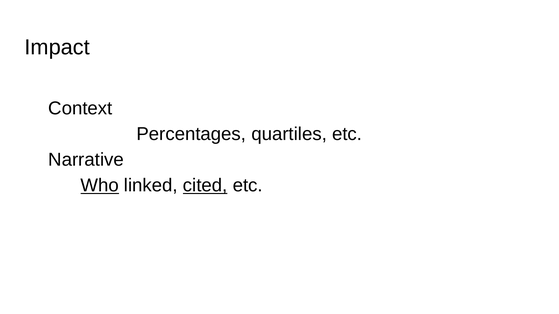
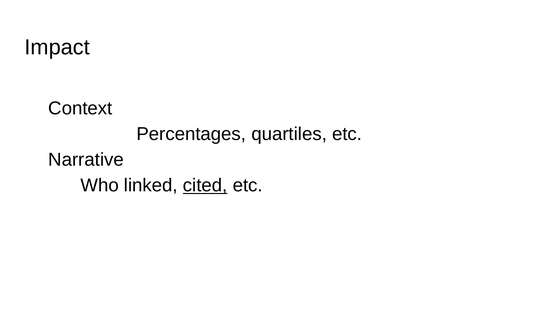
Who underline: present -> none
